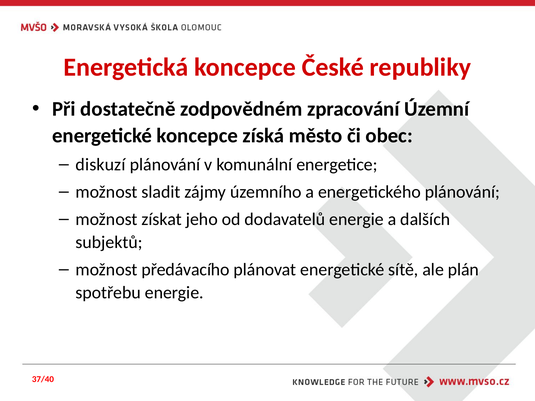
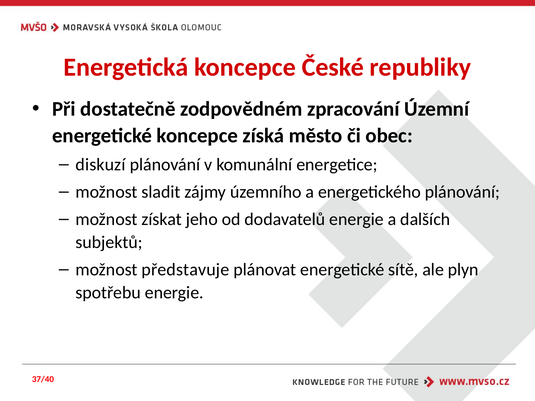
předávacího: předávacího -> představuje
plán: plán -> plyn
